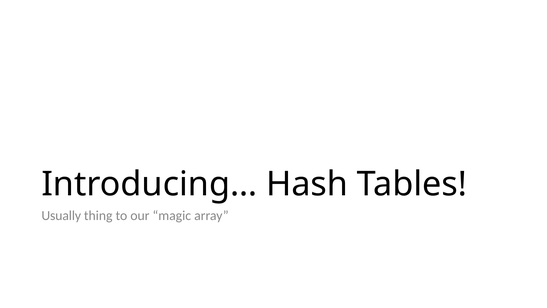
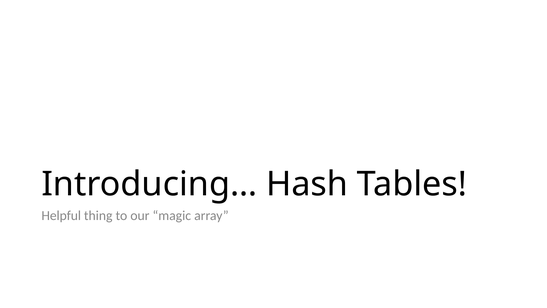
Usually: Usually -> Helpful
